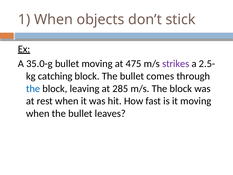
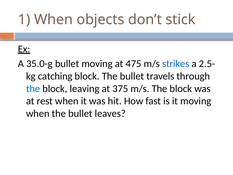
strikes colour: purple -> blue
comes: comes -> travels
285: 285 -> 375
